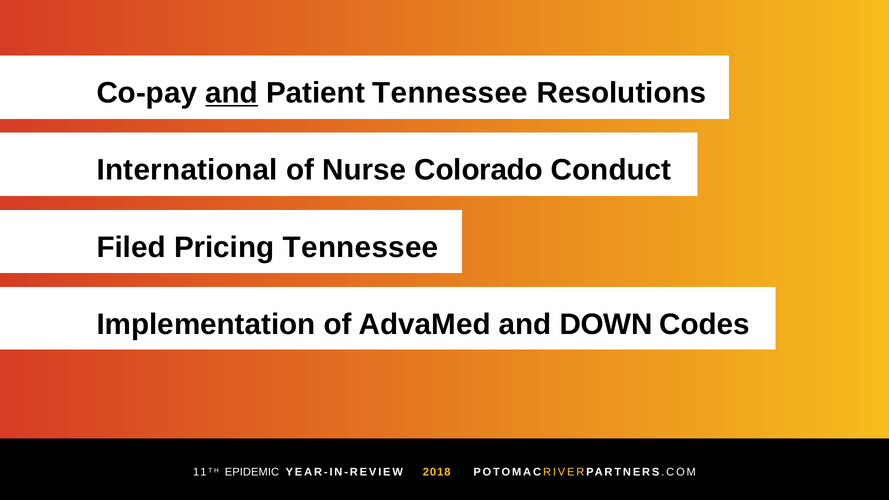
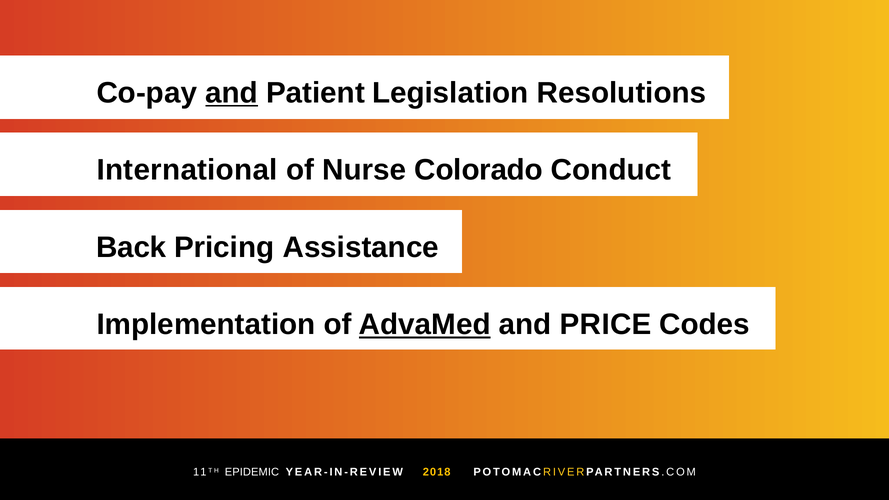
Patient Tennessee: Tennessee -> Legislation
Filed: Filed -> Back
Pricing Tennessee: Tennessee -> Assistance
AdvaMed underline: none -> present
DOWN: DOWN -> PRICE
